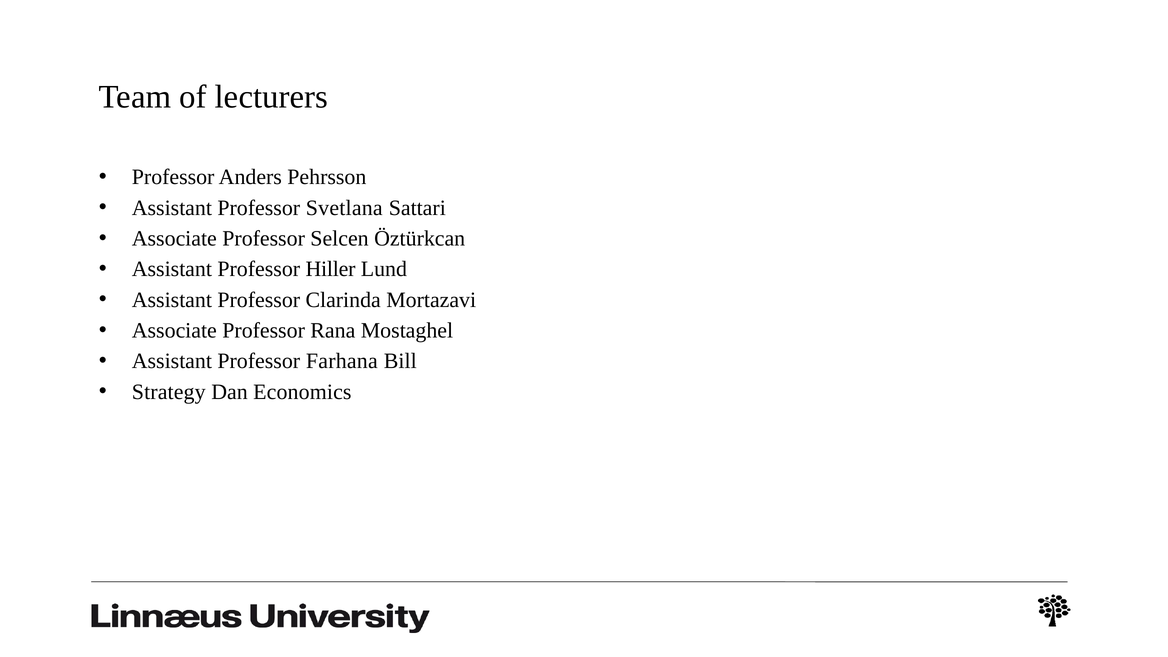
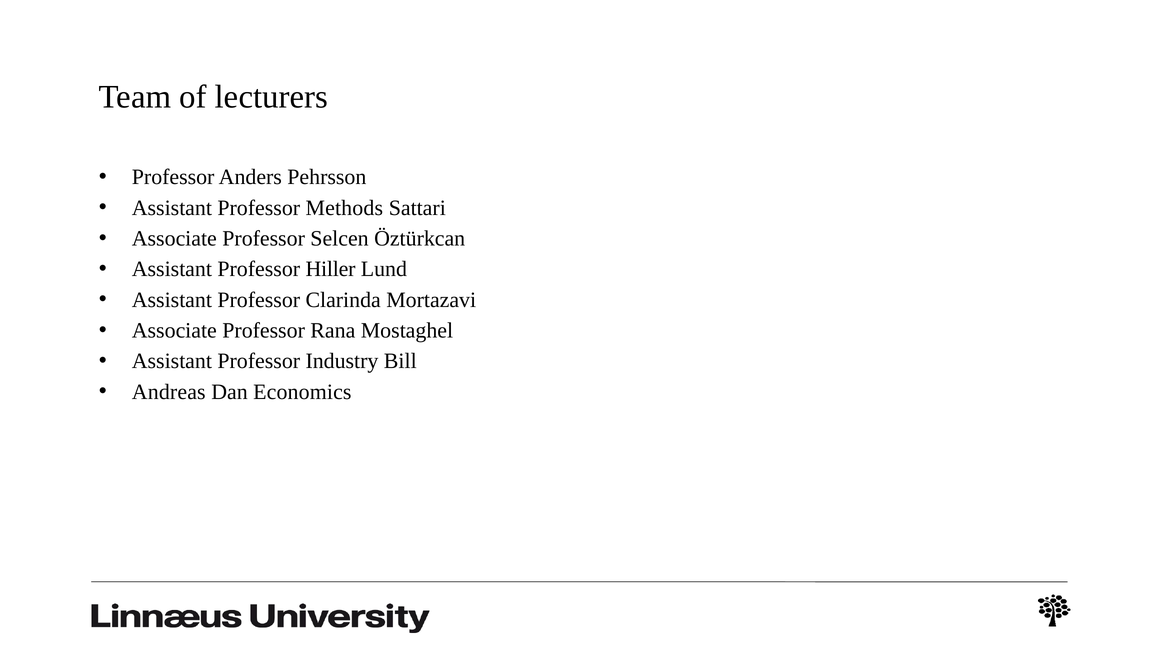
Svetlana: Svetlana -> Methods
Farhana: Farhana -> Industry
Strategy: Strategy -> Andreas
